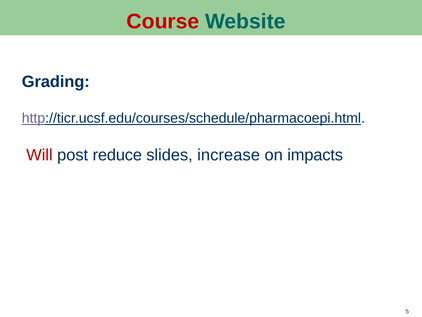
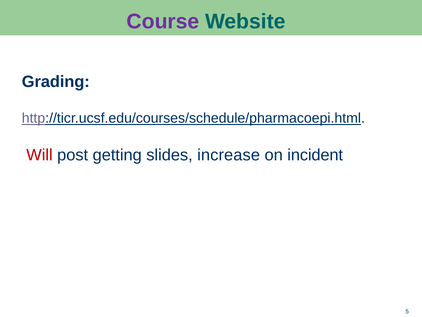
Course colour: red -> purple
reduce: reduce -> getting
impacts: impacts -> incident
